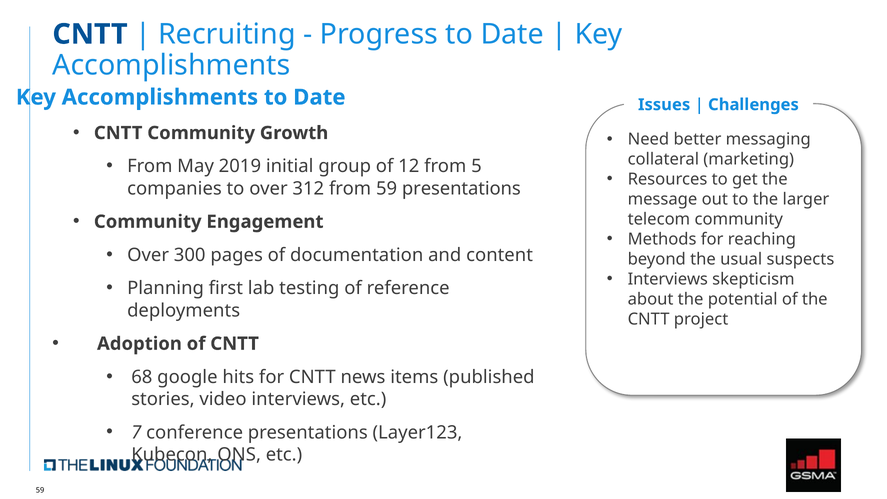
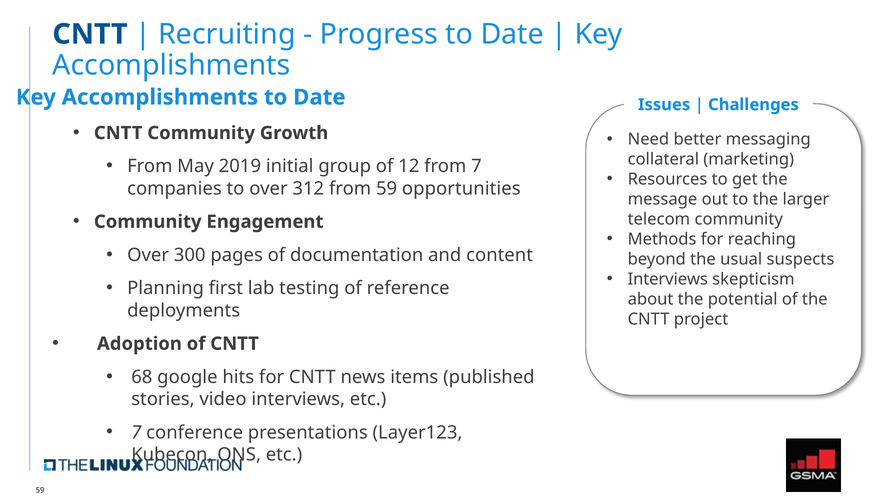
from 5: 5 -> 7
59 presentations: presentations -> opportunities
